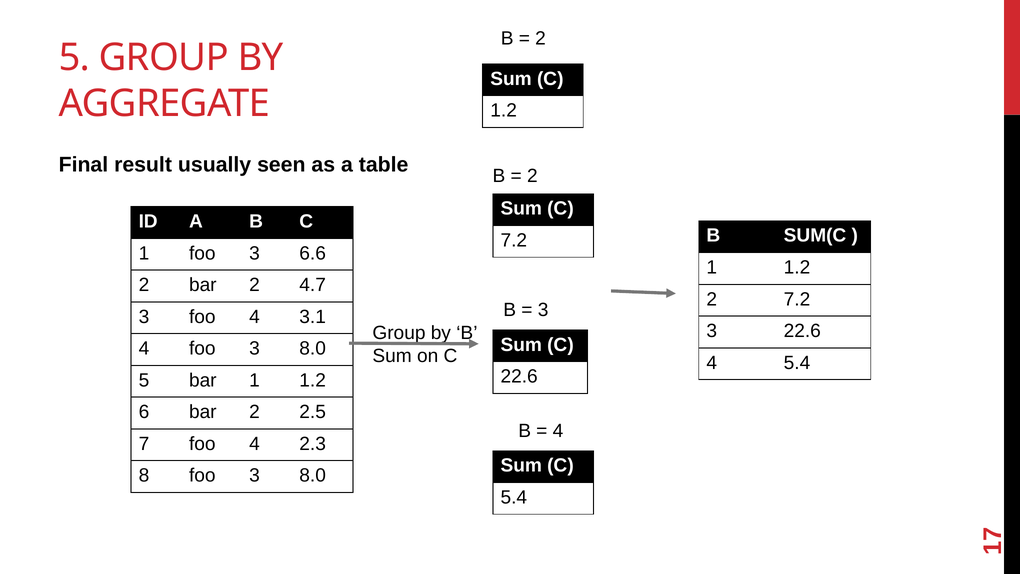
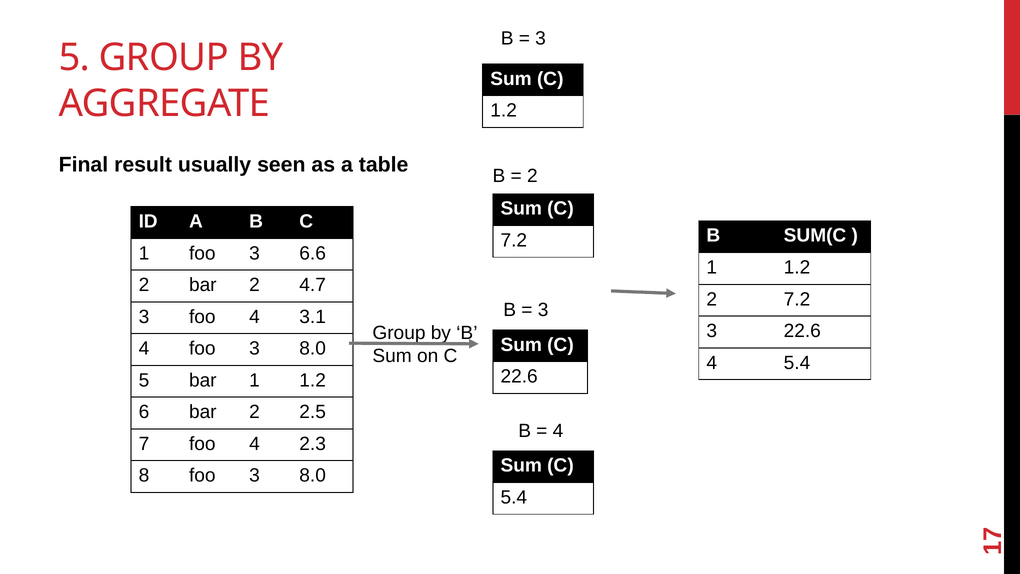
2 at (541, 38): 2 -> 3
